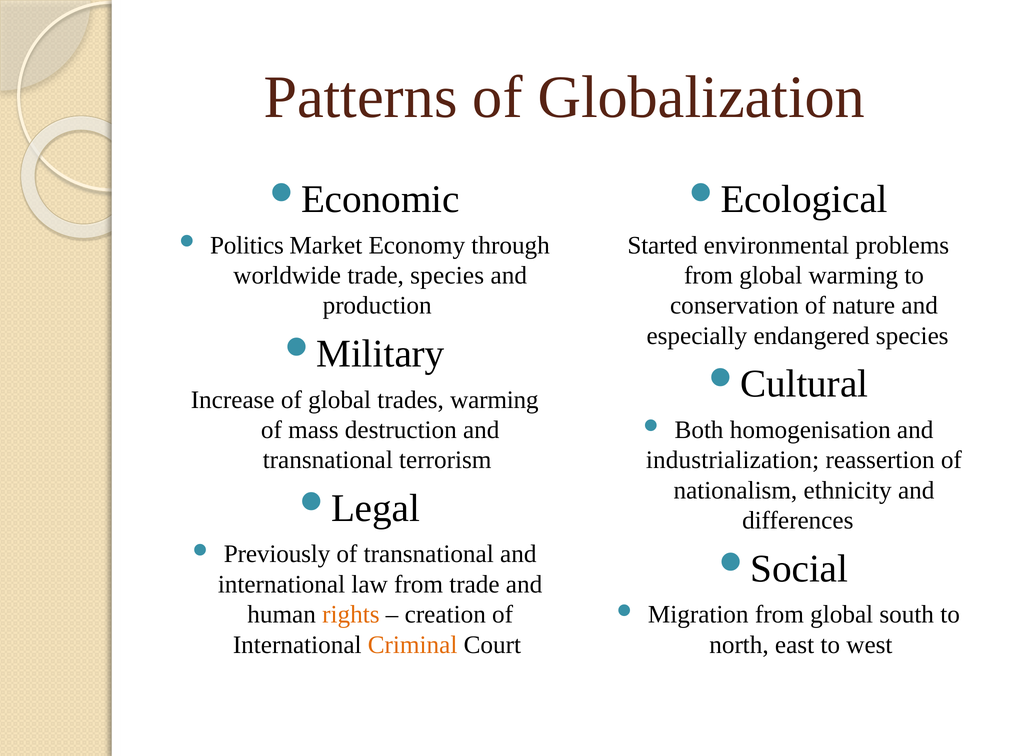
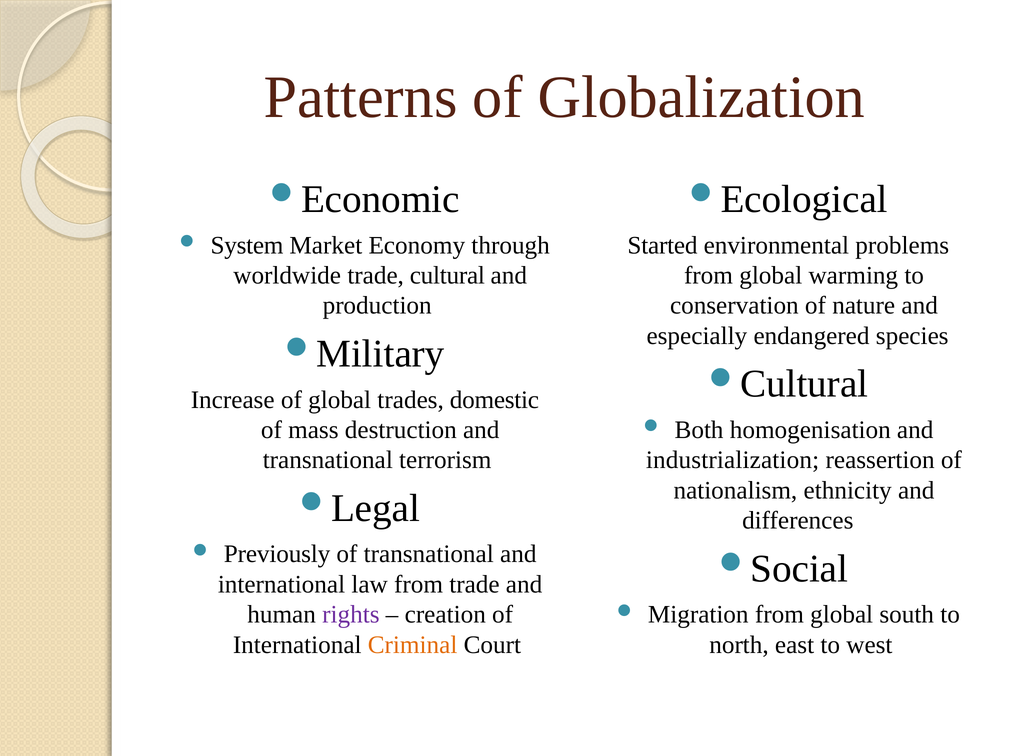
Politics: Politics -> System
trade species: species -> cultural
trades warming: warming -> domestic
rights colour: orange -> purple
